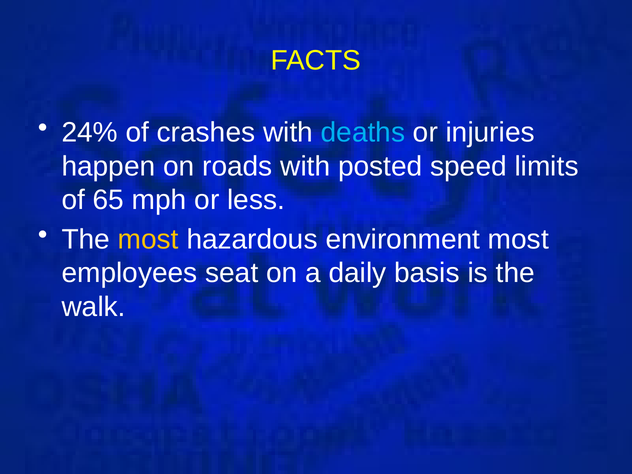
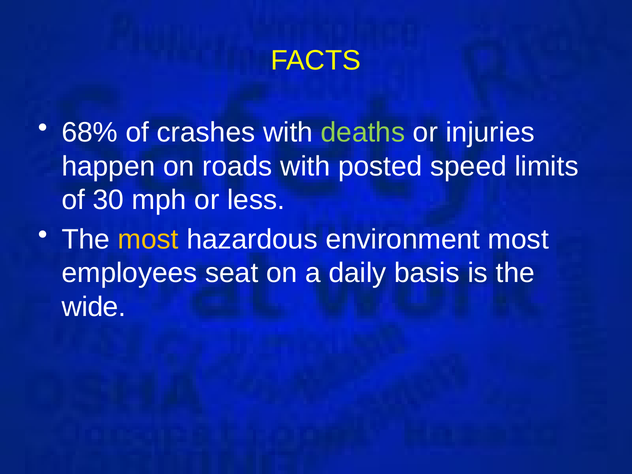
24%: 24% -> 68%
deaths colour: light blue -> light green
65: 65 -> 30
walk: walk -> wide
